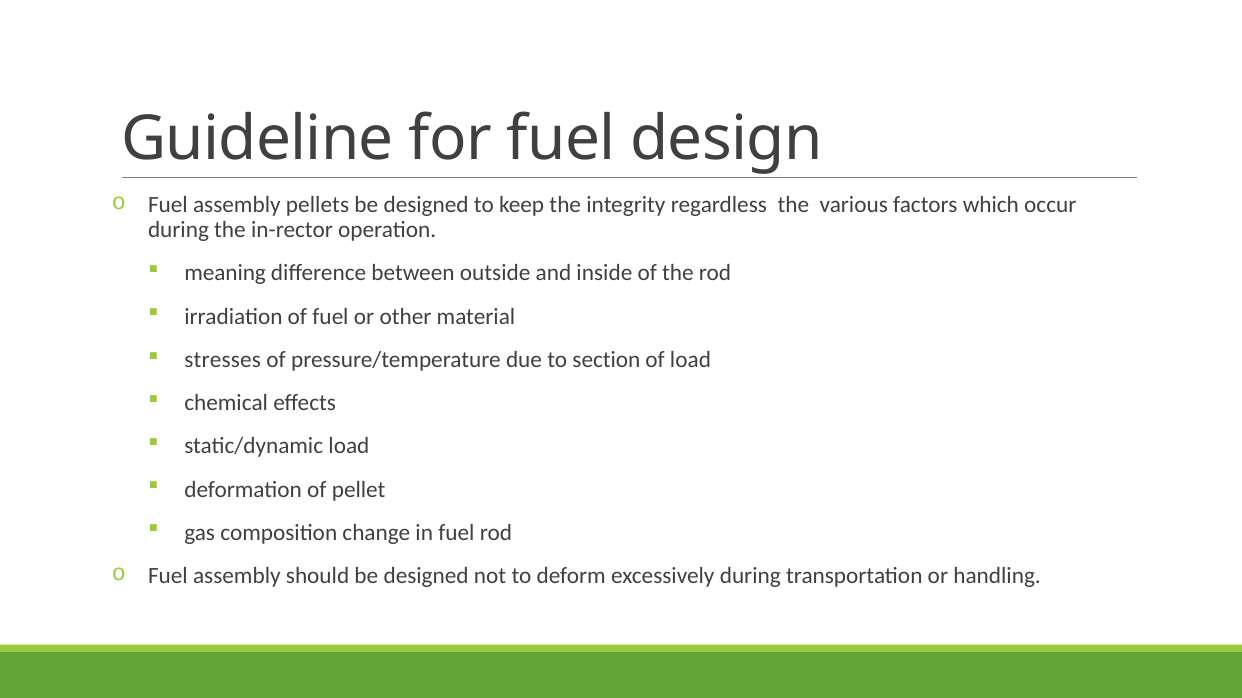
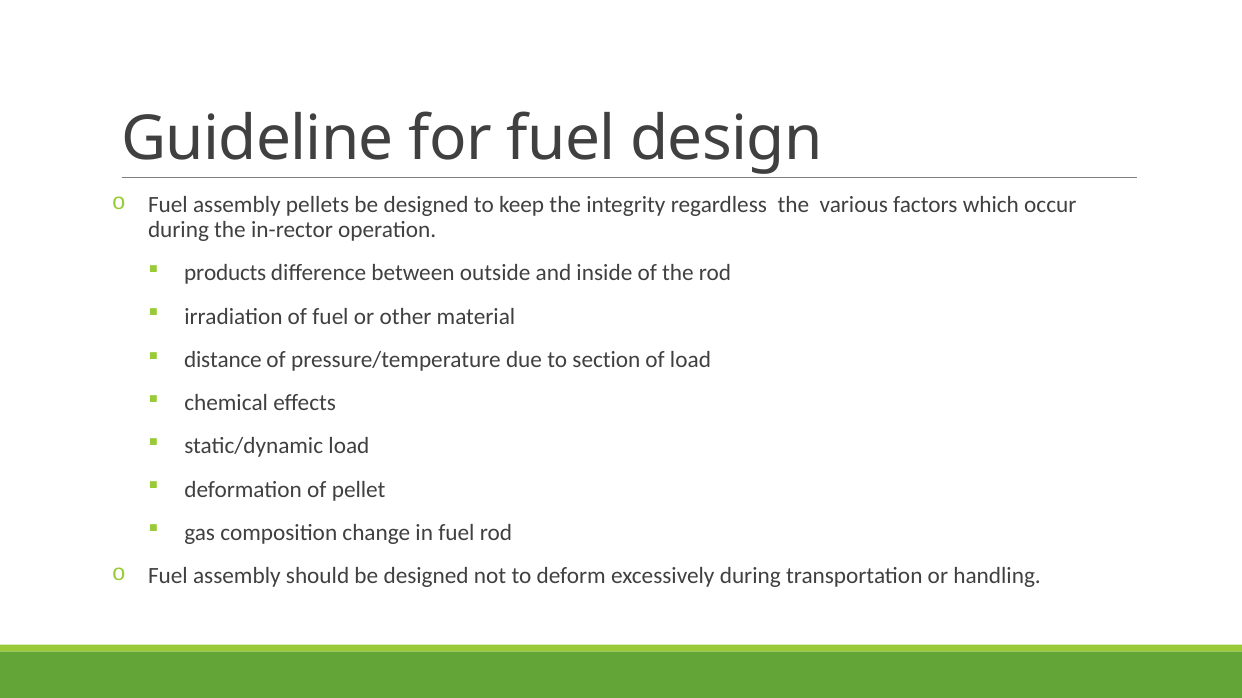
meaning: meaning -> products
stresses: stresses -> distance
